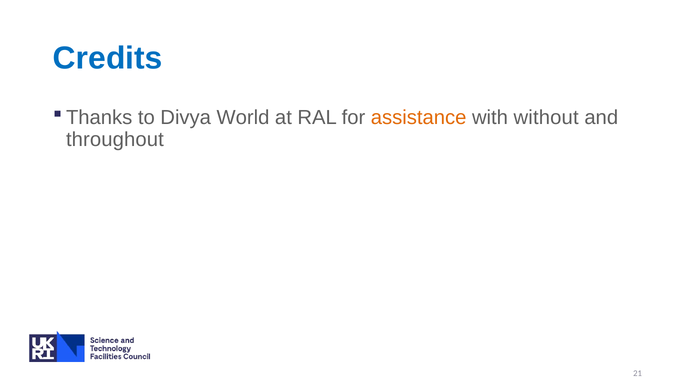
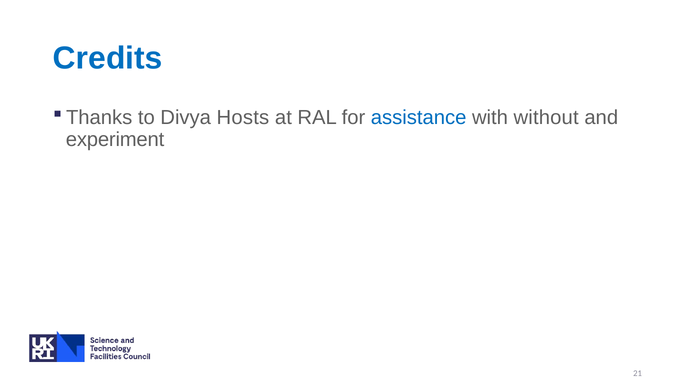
World: World -> Hosts
assistance colour: orange -> blue
throughout: throughout -> experiment
